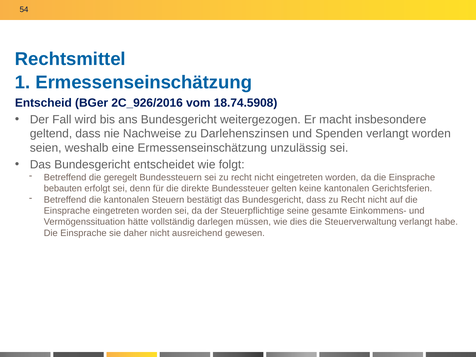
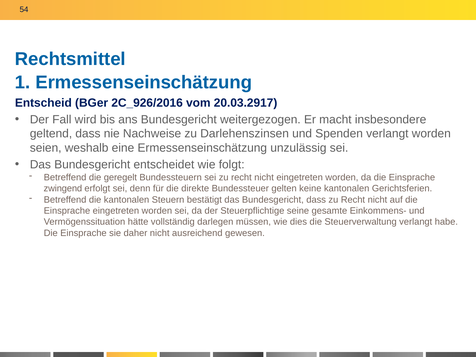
18.74.5908: 18.74.5908 -> 20.03.2917
bebauten: bebauten -> zwingend
